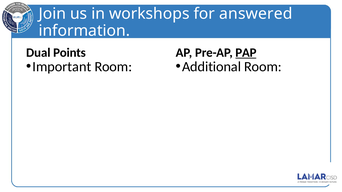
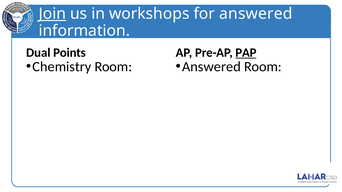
Join underline: none -> present
Important: Important -> Chemistry
Additional at (212, 67): Additional -> Answered
